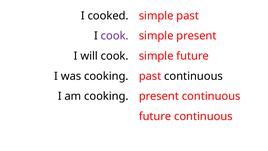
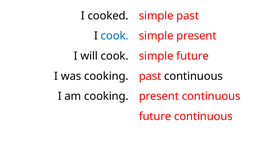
cook at (115, 36) colour: purple -> blue
